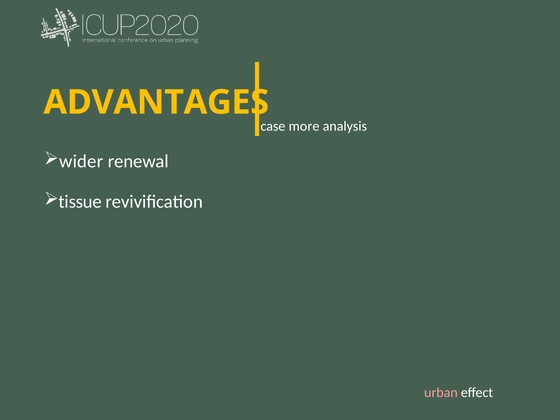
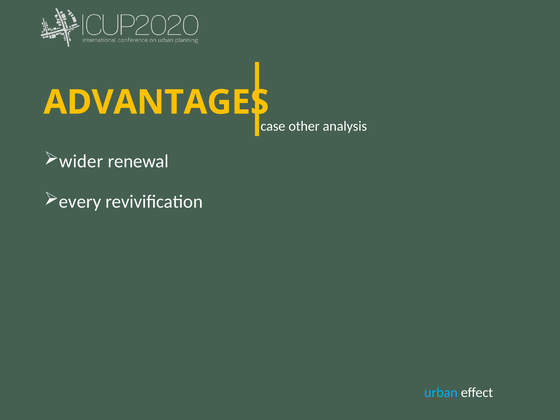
more: more -> other
tissue: tissue -> every
urban colour: pink -> light blue
